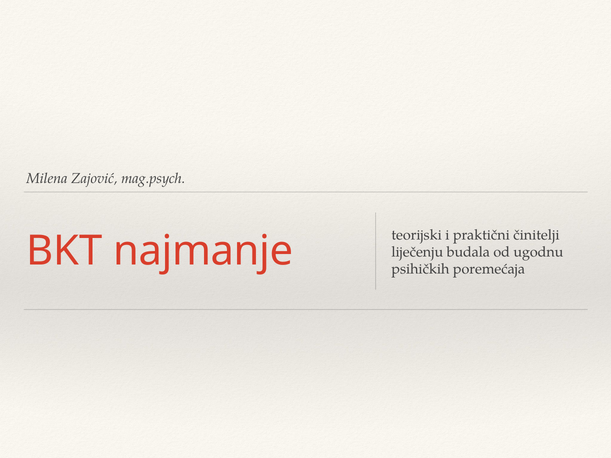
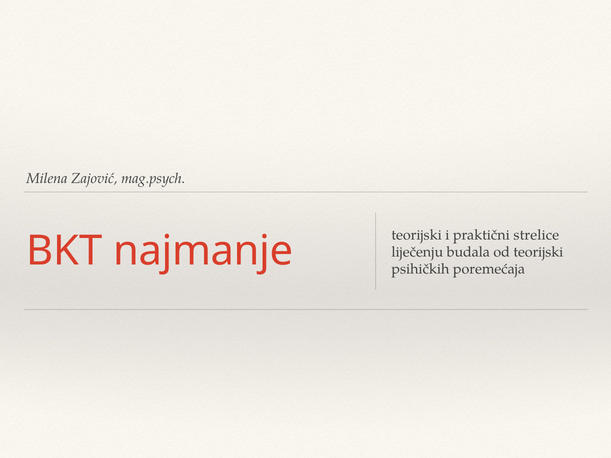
činitelji: činitelji -> strelice
od ugodnu: ugodnu -> teorijski
